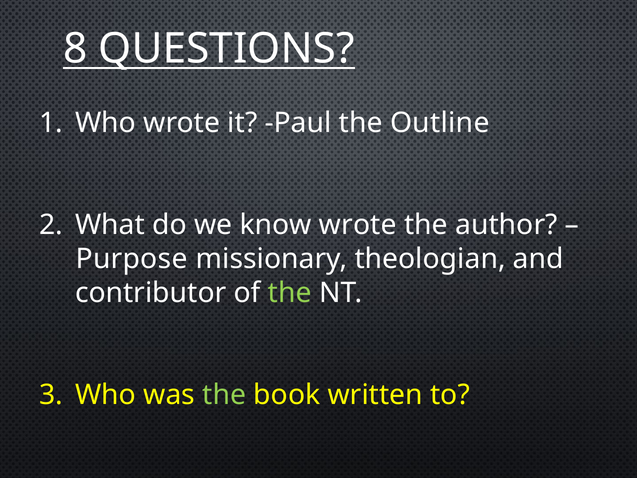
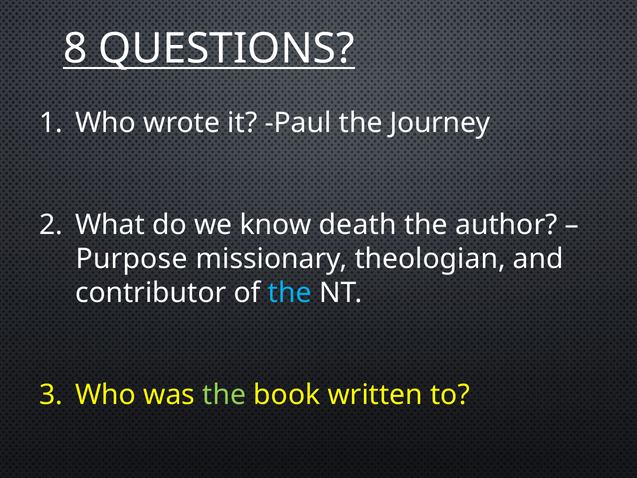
Outline: Outline -> Journey
know wrote: wrote -> death
the at (290, 293) colour: light green -> light blue
